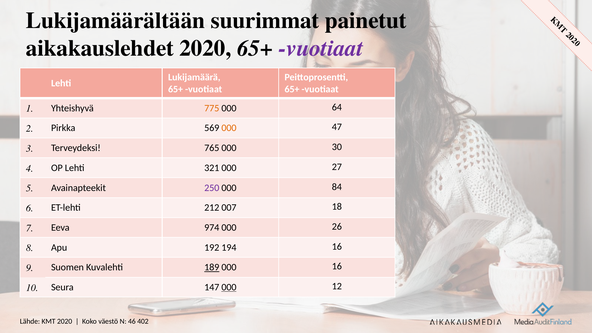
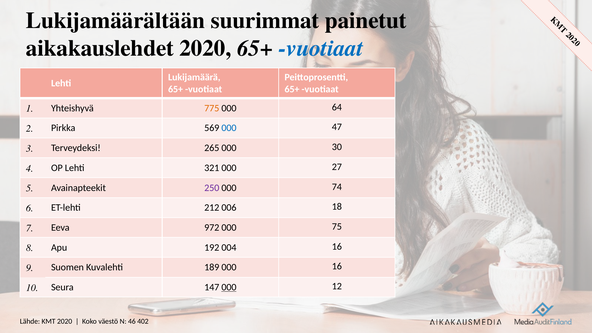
vuotiaat at (321, 48) colour: purple -> blue
000 at (229, 128) colour: orange -> blue
765: 765 -> 265
84: 84 -> 74
007: 007 -> 006
974: 974 -> 972
26: 26 -> 75
194: 194 -> 004
189 underline: present -> none
